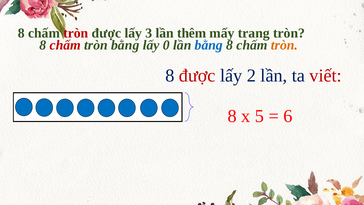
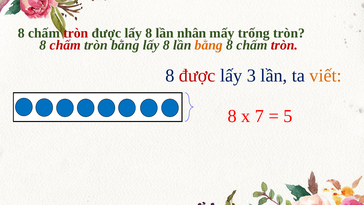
được lấy 3: 3 -> 8
thêm: thêm -> nhân
trang: trang -> trống
0 at (166, 45): 0 -> 8
bằng at (209, 45) colour: blue -> orange
tròn at (284, 45) colour: orange -> red
2: 2 -> 3
viết colour: red -> orange
5: 5 -> 7
6: 6 -> 5
